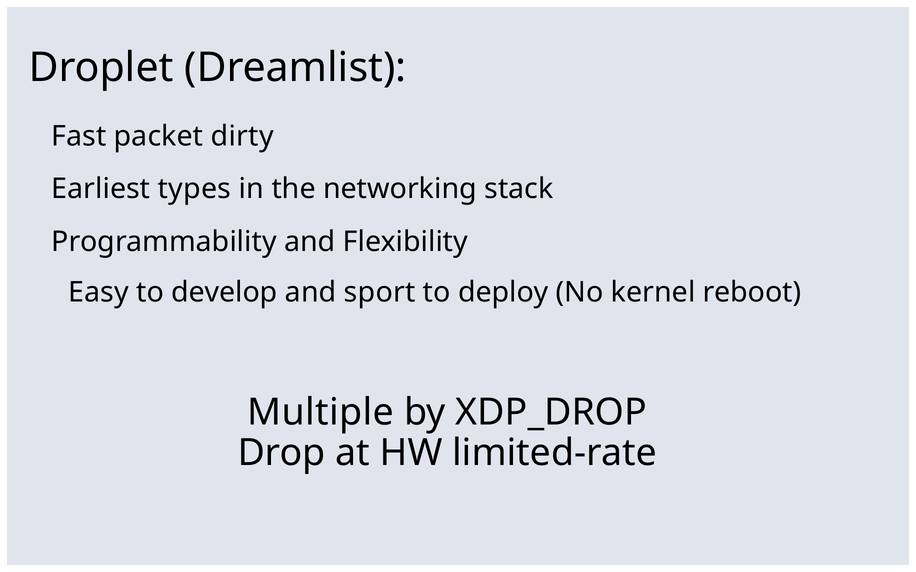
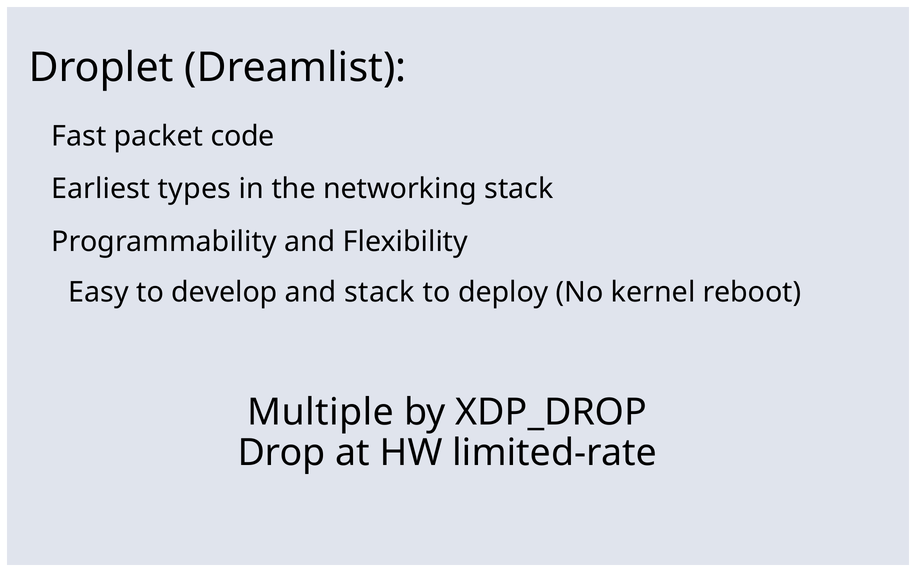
dirty: dirty -> code
and sport: sport -> stack
